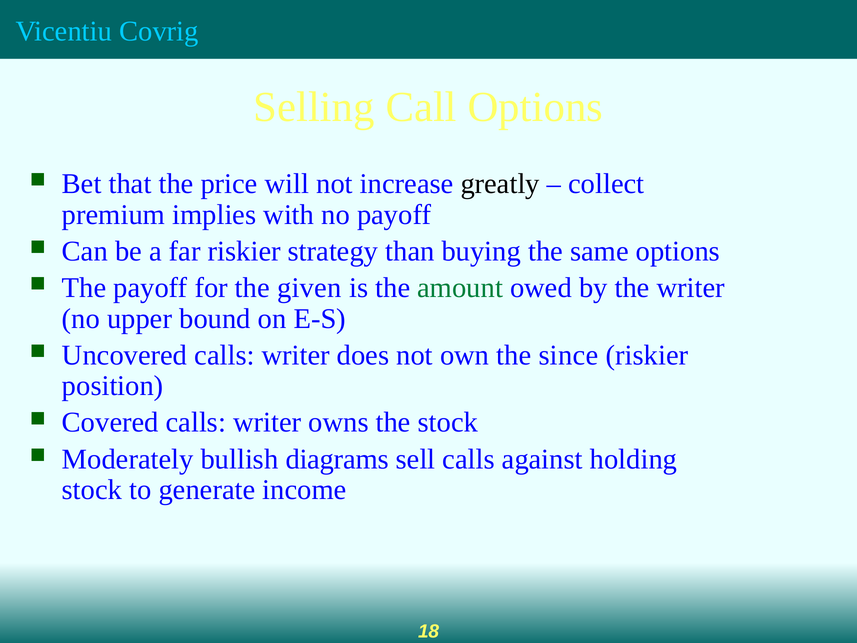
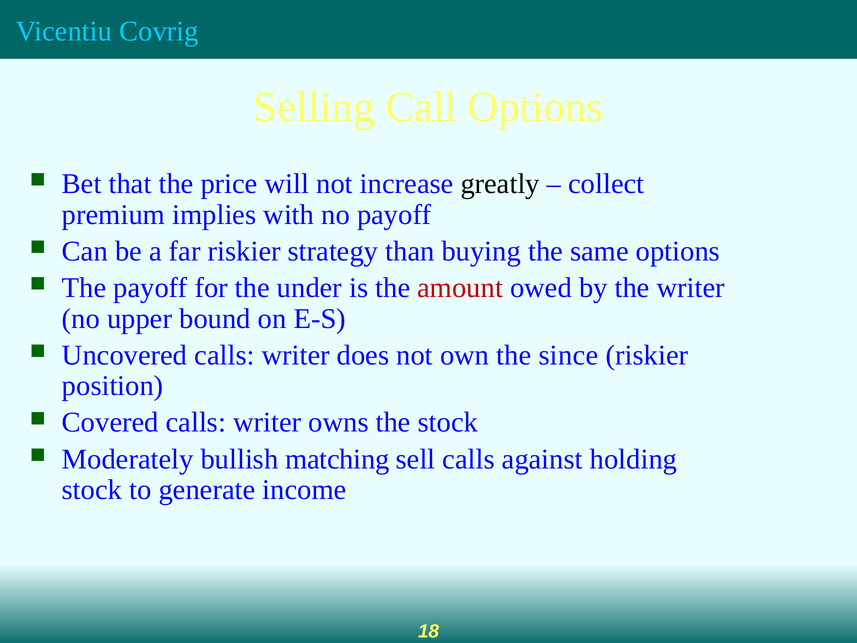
given: given -> under
amount colour: green -> red
diagrams: diagrams -> matching
